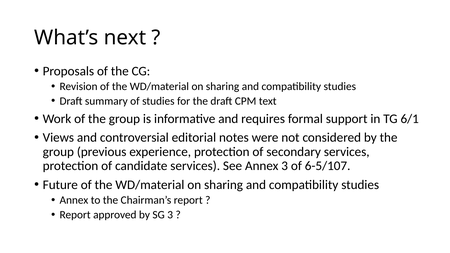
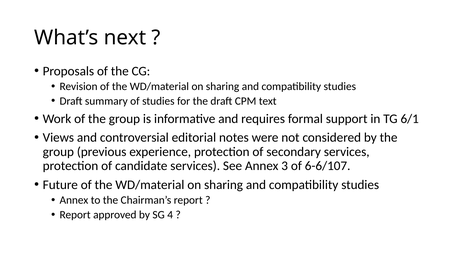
6-5/107: 6-5/107 -> 6-6/107
SG 3: 3 -> 4
